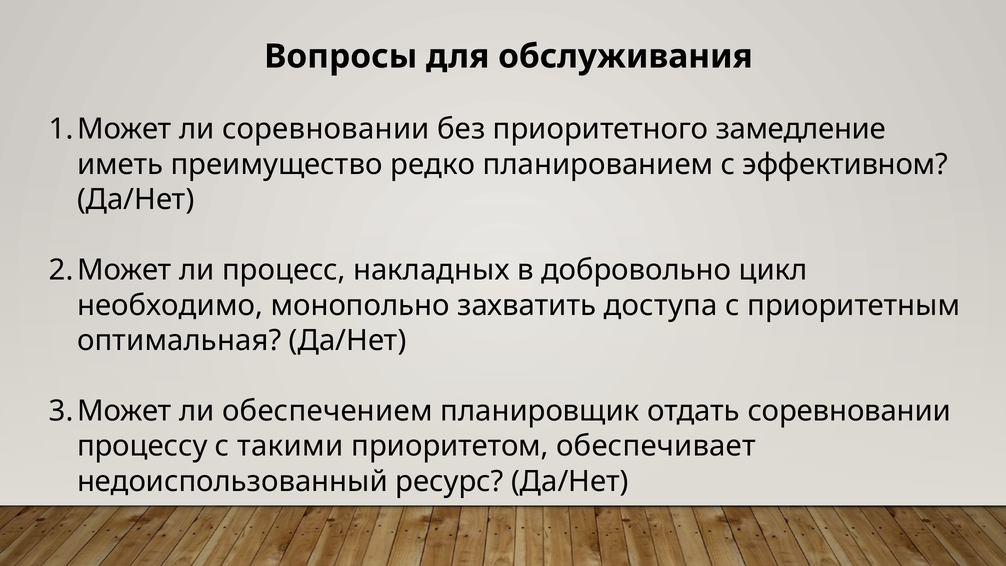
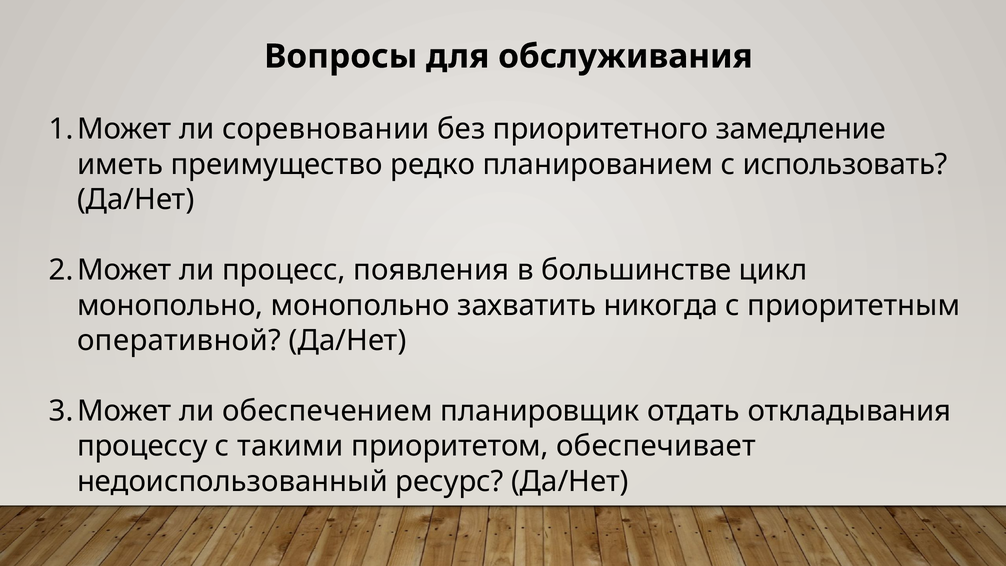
эффективном: эффективном -> использовать
накладных: накладных -> появления
добровольно: добровольно -> большинстве
необходимо at (170, 305): необходимо -> монопольно
доступа: доступа -> никогда
оптимальная: оптимальная -> оперативной
отдать соревновании: соревновании -> откладывания
